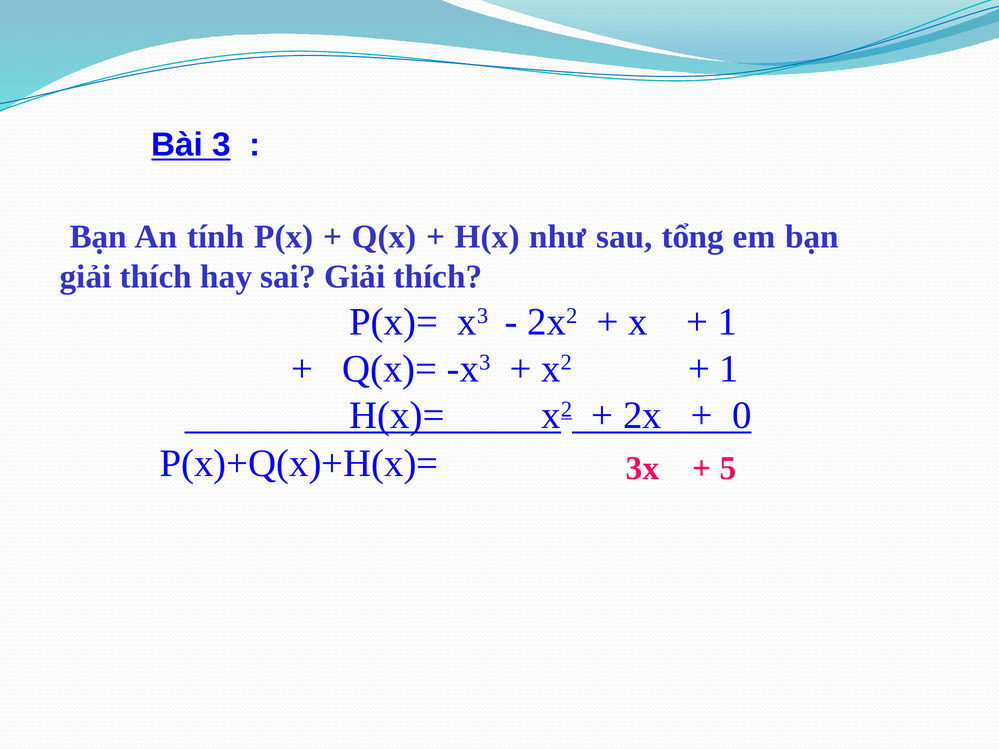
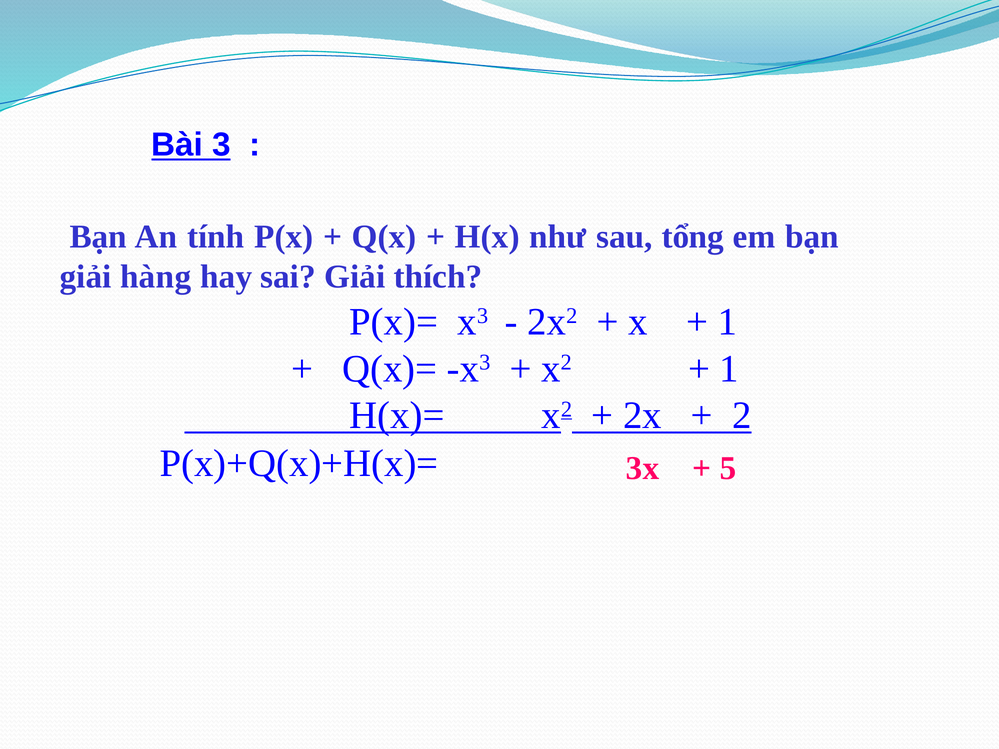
thích at (156, 277): thích -> hàng
0: 0 -> 2
